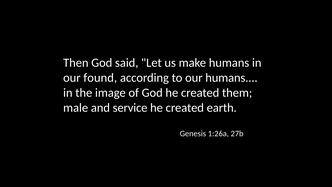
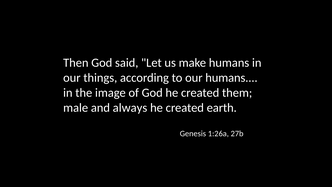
found: found -> things
service: service -> always
